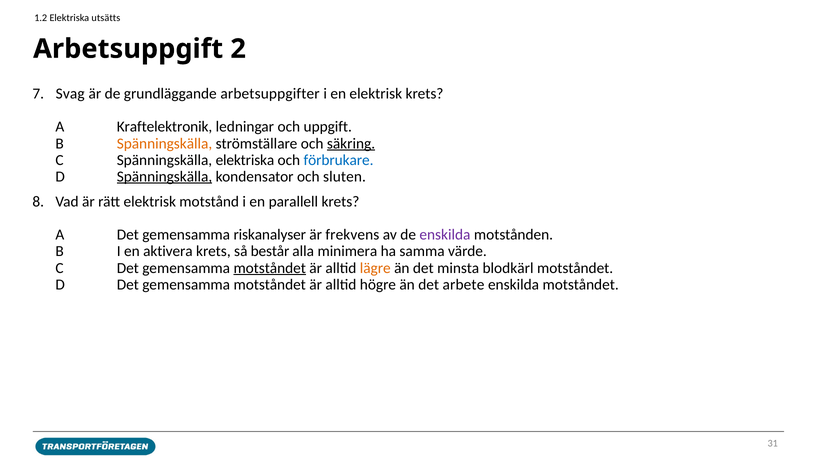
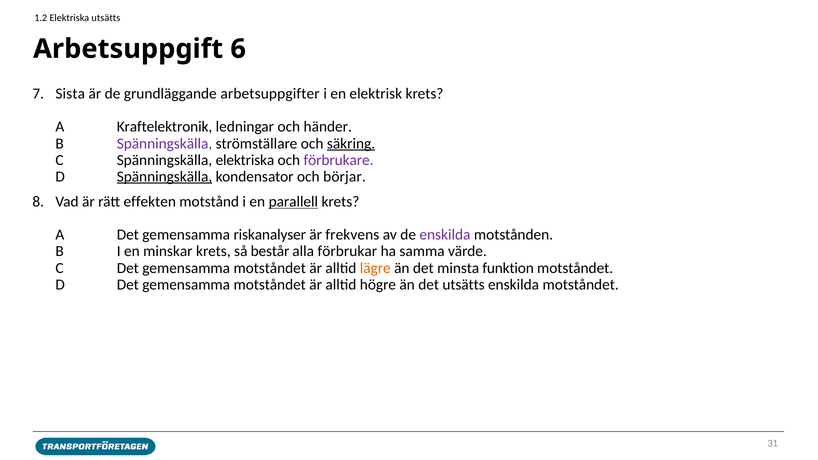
2: 2 -> 6
Svag: Svag -> Sista
uppgift: uppgift -> händer
Spänningskälla at (164, 144) colour: orange -> purple
förbrukare colour: blue -> purple
sluten: sluten -> börjar
rätt elektrisk: elektrisk -> effekten
parallell underline: none -> present
aktivera: aktivera -> minskar
minimera: minimera -> förbrukar
motståndet at (270, 268) underline: present -> none
blodkärl: blodkärl -> funktion
det arbete: arbete -> utsätts
